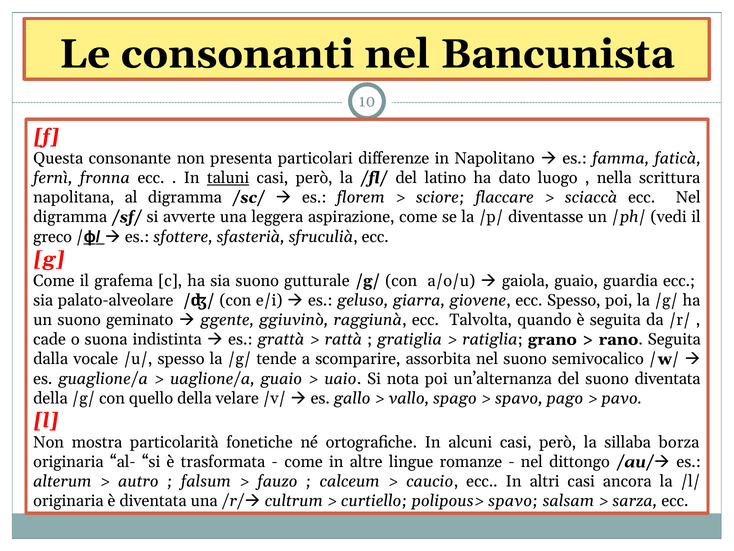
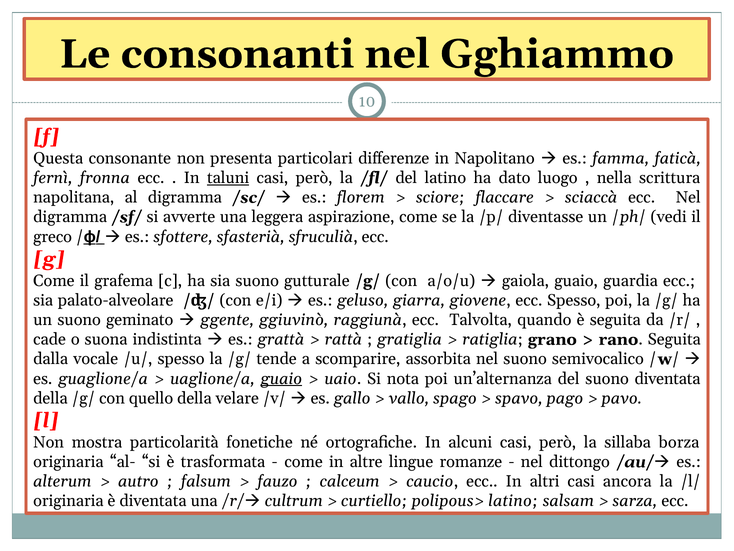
Bancunista: Bancunista -> Gghiammo
guaio at (281, 378) underline: none -> present
polipous> spavo: spavo -> latino
